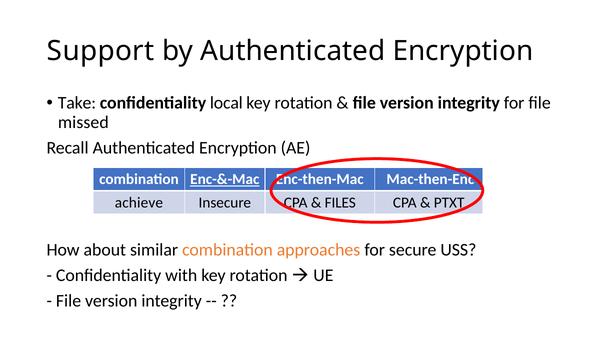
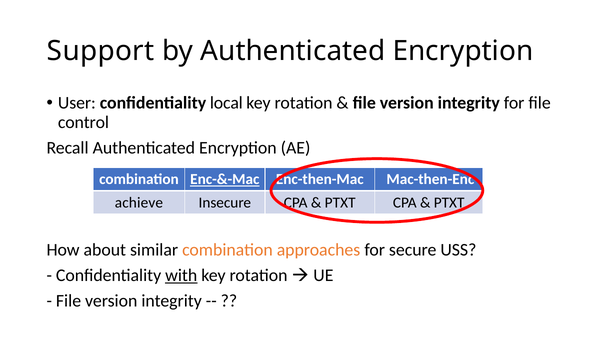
Take: Take -> User
missed: missed -> control
FILES at (340, 203): FILES -> PTXT
with underline: none -> present
